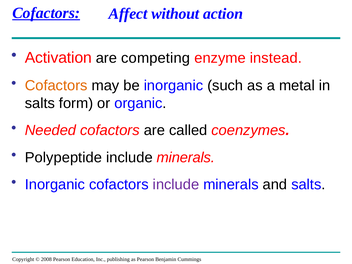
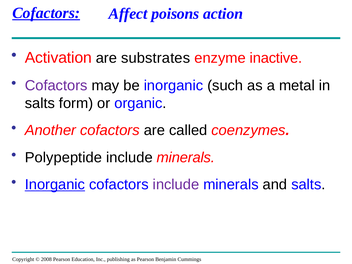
without: without -> poisons
competing: competing -> substrates
instead: instead -> inactive
Cofactors at (56, 86) colour: orange -> purple
Needed: Needed -> Another
Inorganic at (55, 185) underline: none -> present
